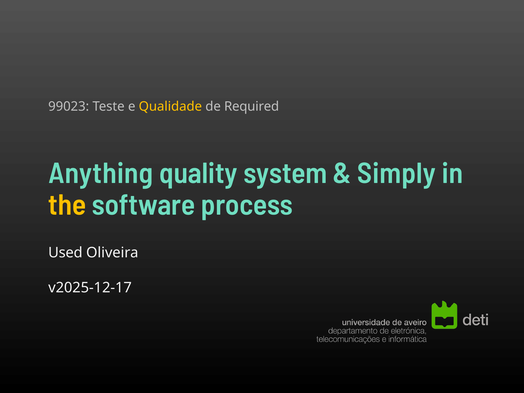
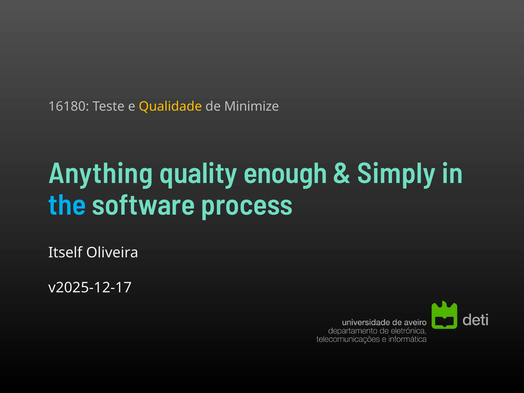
99023: 99023 -> 16180
Required: Required -> Minimize
system: system -> enough
the colour: yellow -> light blue
Used: Used -> Itself
